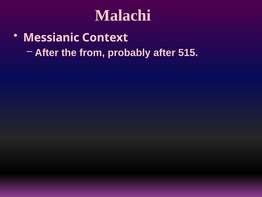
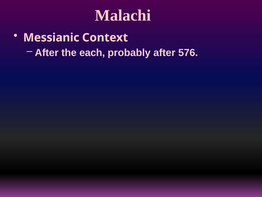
from: from -> each
515: 515 -> 576
